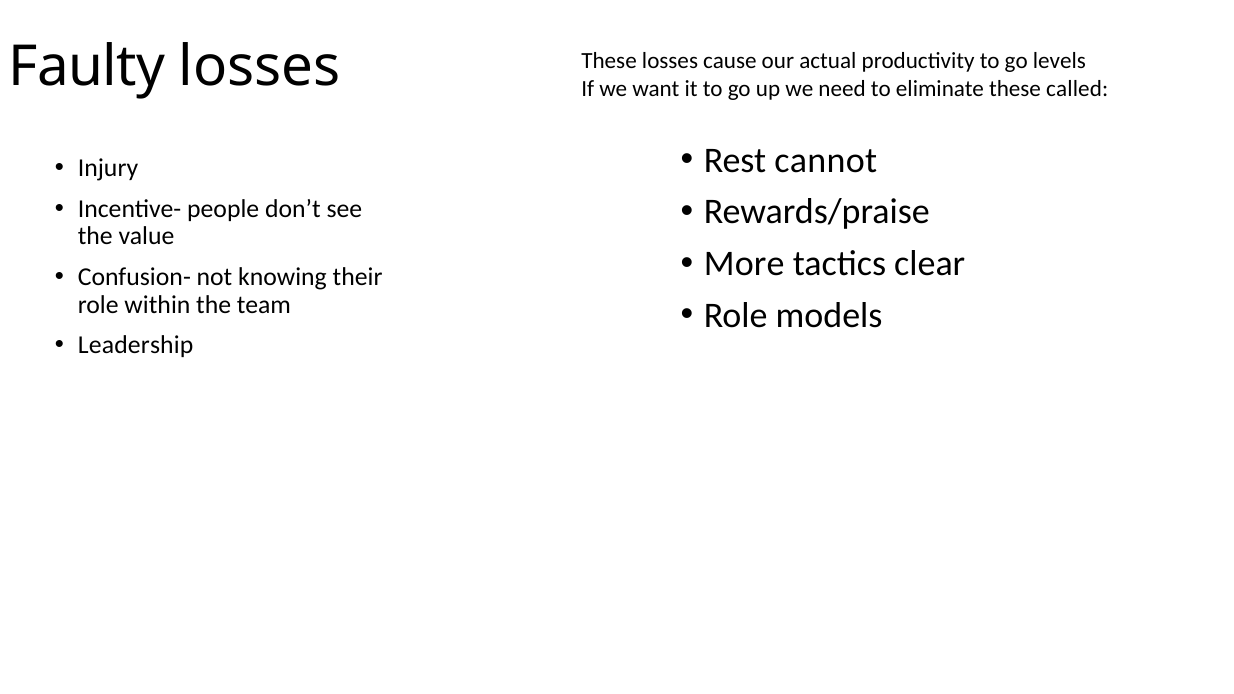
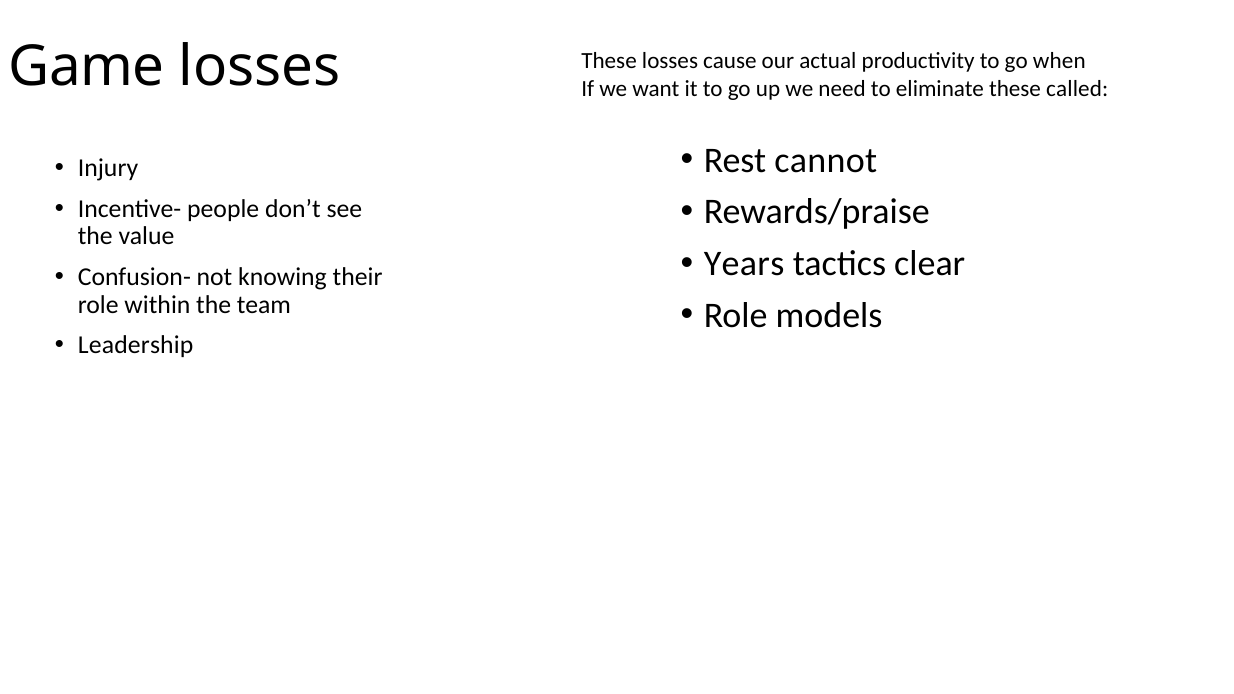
Faulty: Faulty -> Game
levels: levels -> when
More: More -> Years
